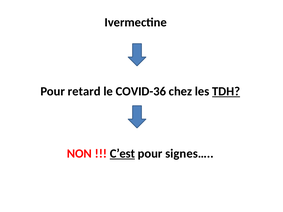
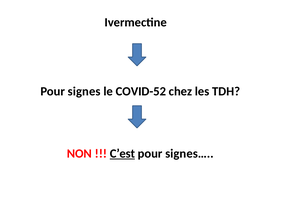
retard: retard -> signes
COVID-36: COVID-36 -> COVID-52
TDH underline: present -> none
